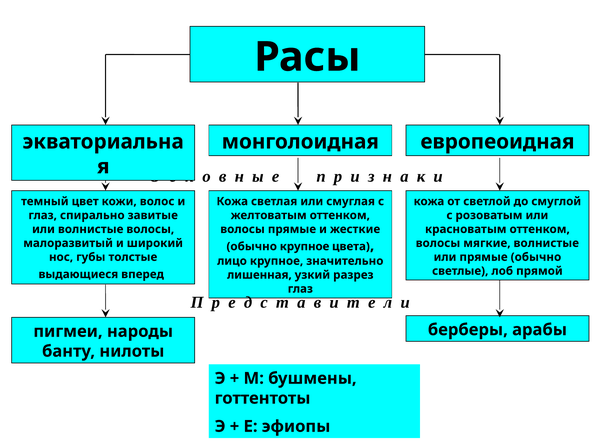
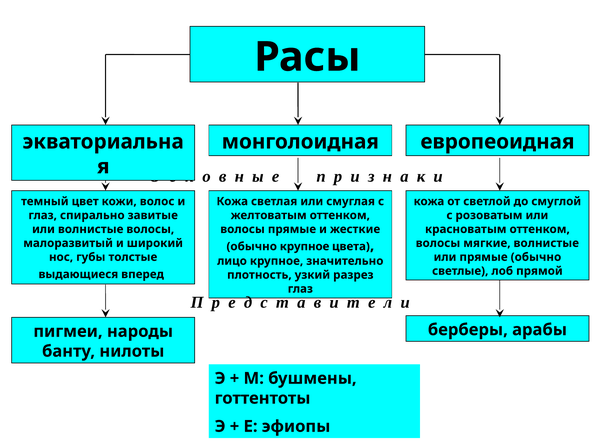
лишенная: лишенная -> плотность
